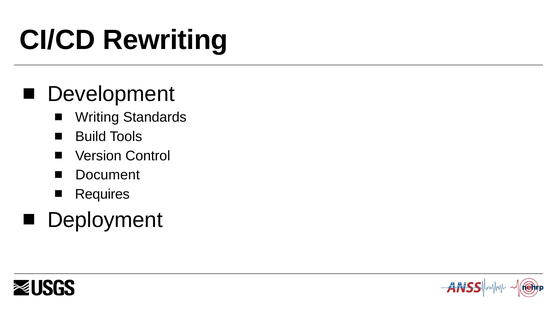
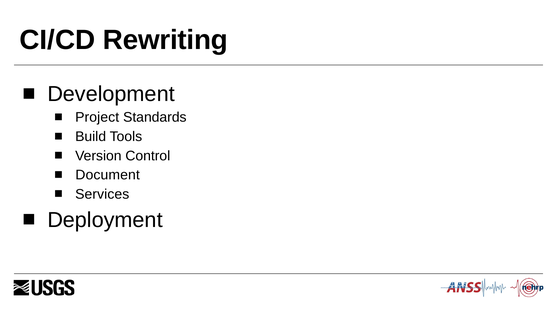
Writing: Writing -> Project
Requires: Requires -> Services
